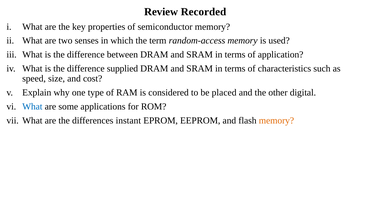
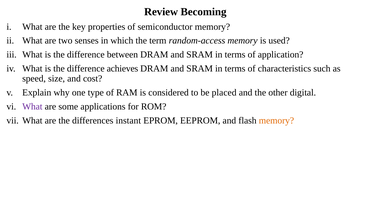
Recorded: Recorded -> Becoming
supplied: supplied -> achieves
What at (32, 106) colour: blue -> purple
